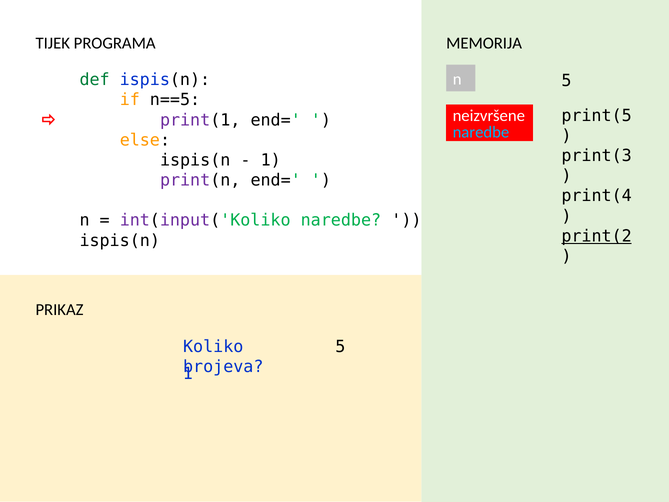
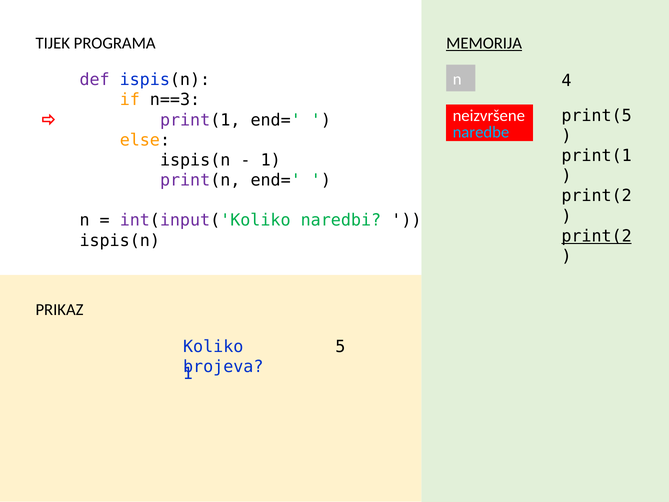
MEMORIJA underline: none -> present
n 5: 5 -> 4
def colour: green -> purple
n==5: n==5 -> n==3
print(3 at (597, 156): print(3 -> print(1
print(4 at (597, 196): print(4 -> print(2
int(input('Koliko naredbe: naredbe -> naredbi
